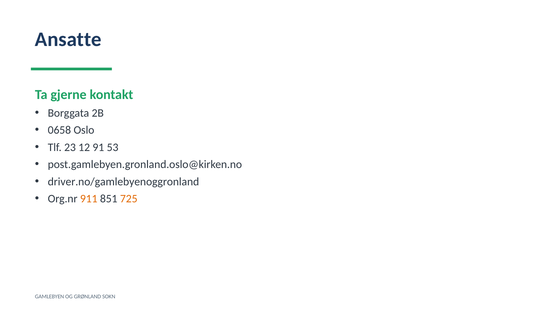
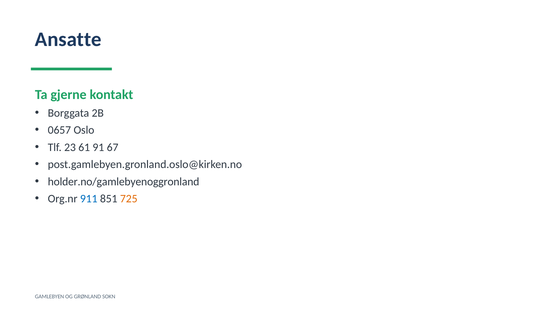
0658: 0658 -> 0657
12: 12 -> 61
53: 53 -> 67
driver.no/gamlebyenoggronland: driver.no/gamlebyenoggronland -> holder.no/gamlebyenoggronland
911 colour: orange -> blue
